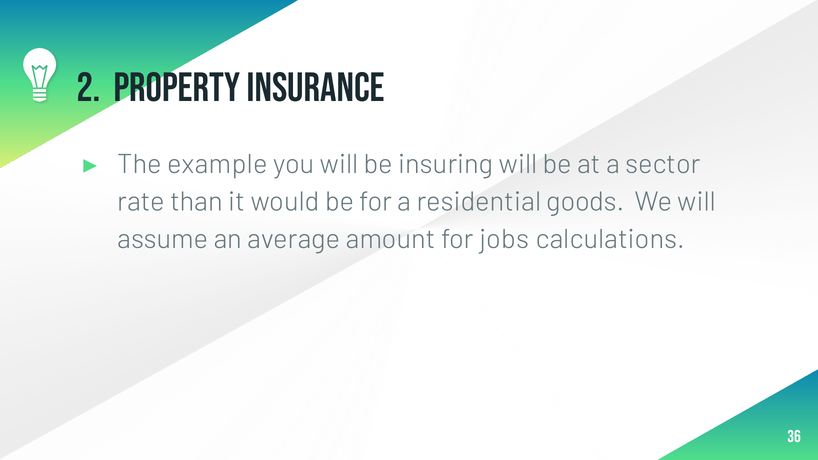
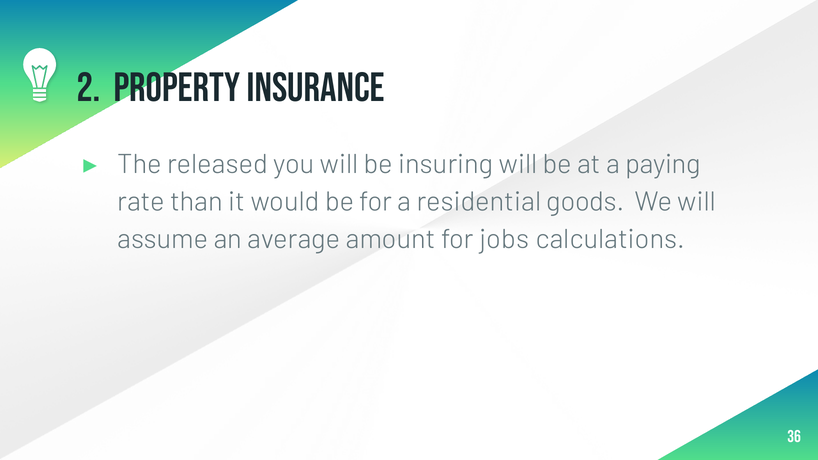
example: example -> released
sector: sector -> paying
